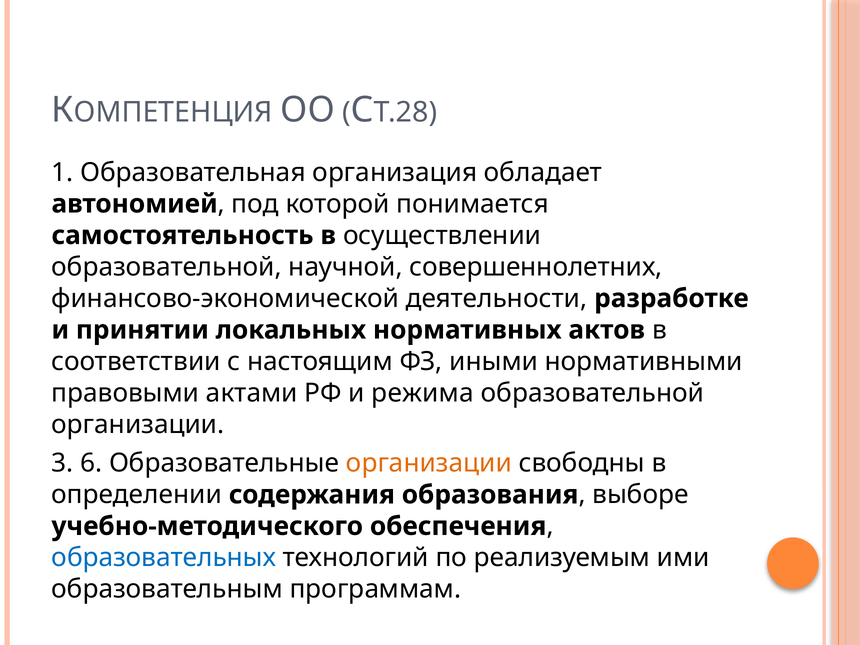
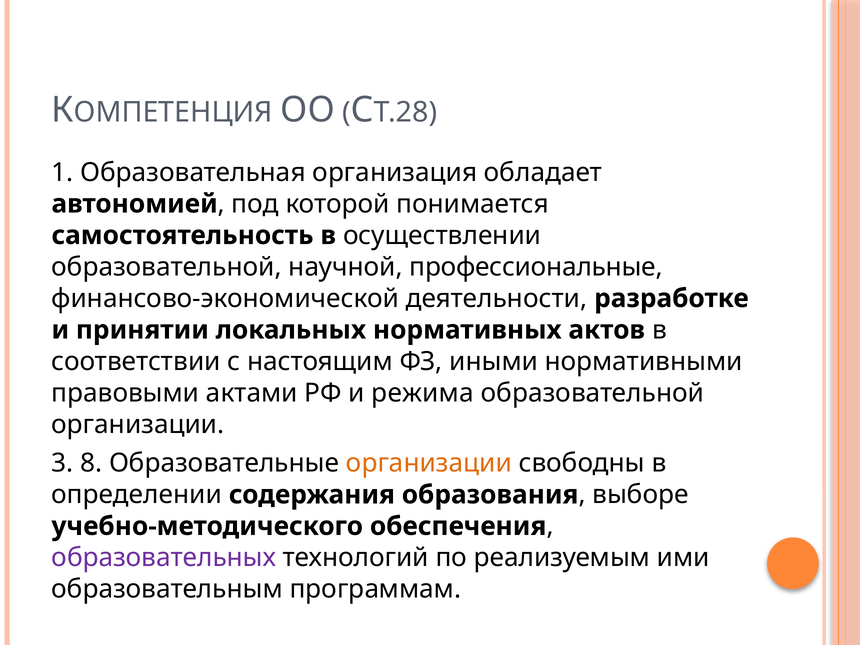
совершеннолетних: совершеннолетних -> профессиональные
6: 6 -> 8
образовательных colour: blue -> purple
